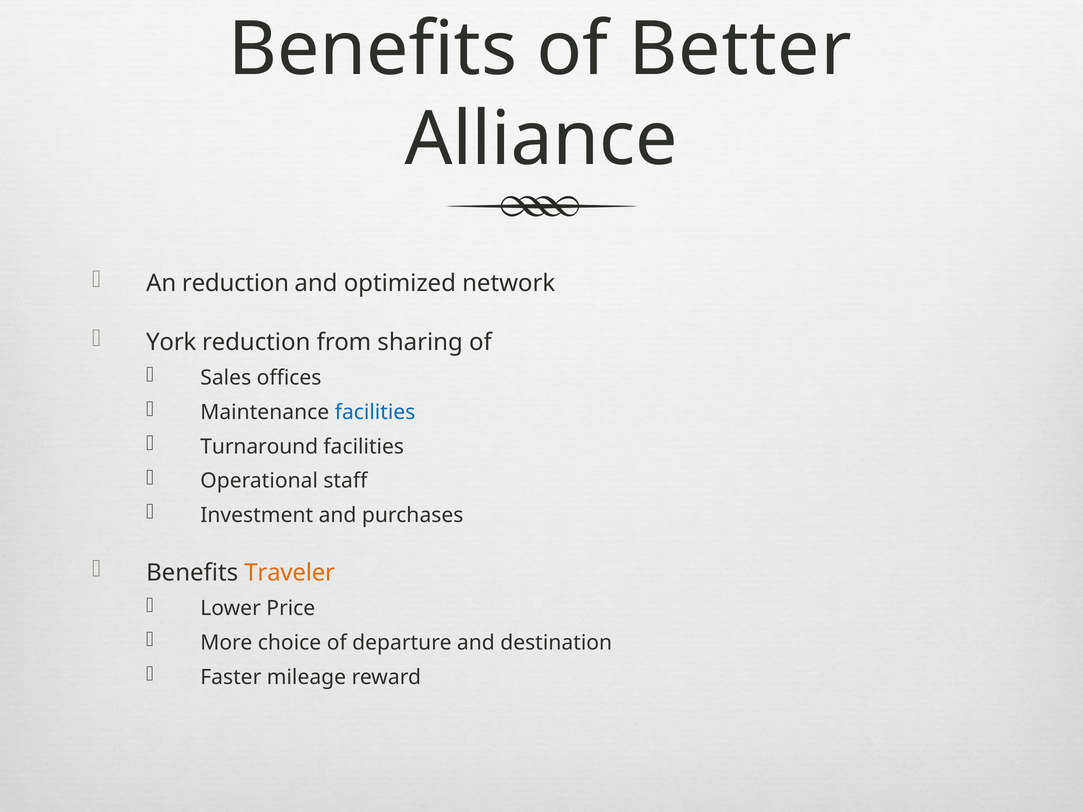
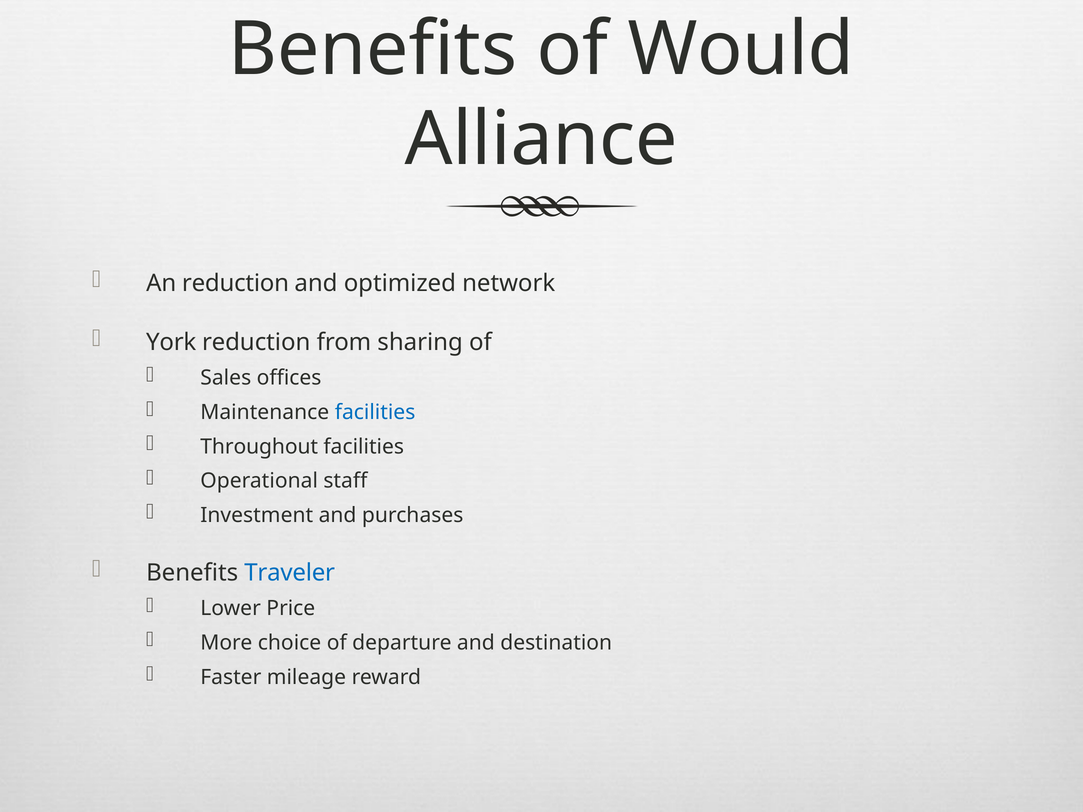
Better: Better -> Would
Turnaround: Turnaround -> Throughout
Traveler colour: orange -> blue
